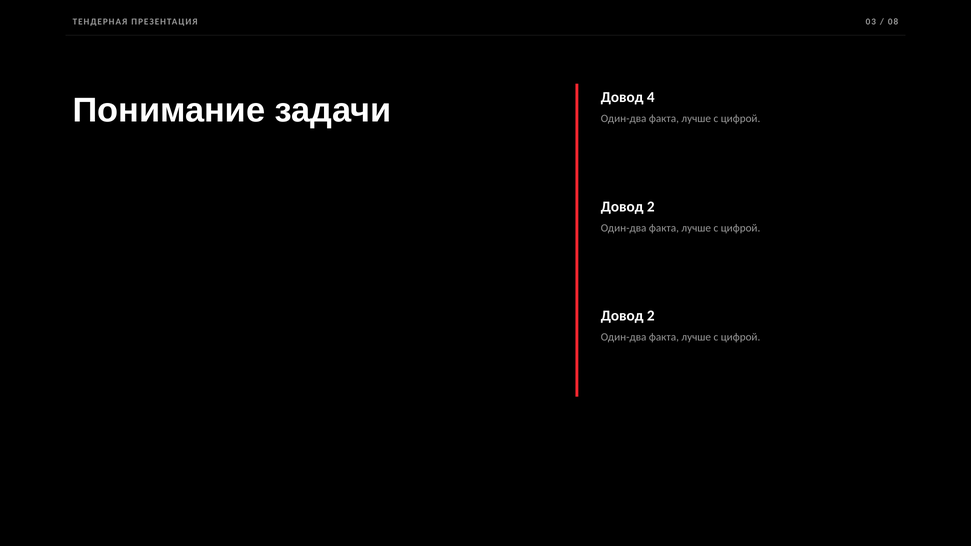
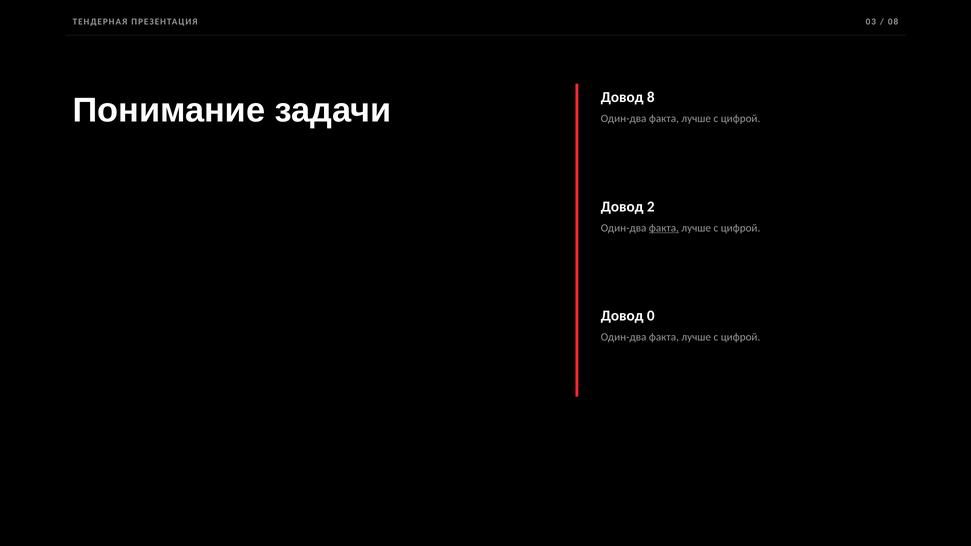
4: 4 -> 8
факта at (664, 228) underline: none -> present
2 at (651, 316): 2 -> 0
